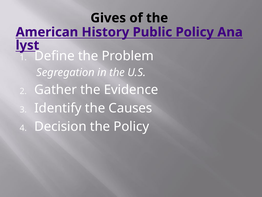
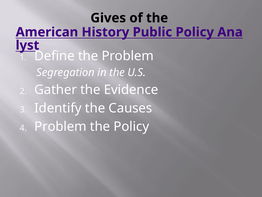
Decision at (60, 126): Decision -> Problem
